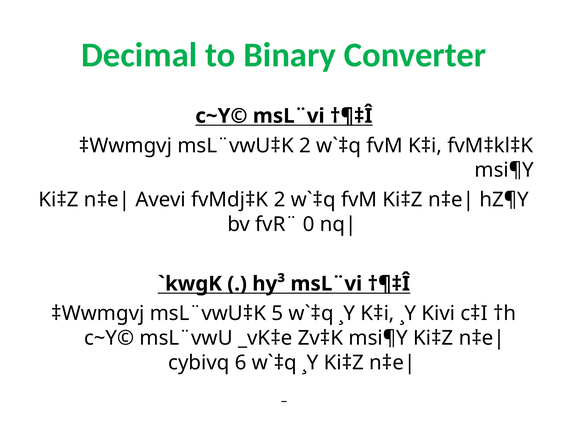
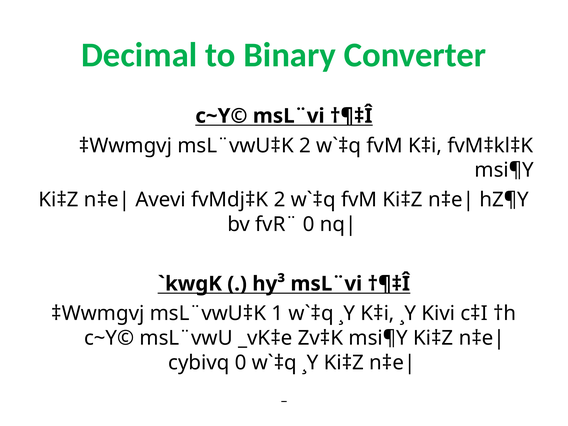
5: 5 -> 1
cybivq 6: 6 -> 0
